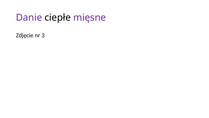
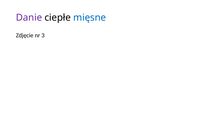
mięsne colour: purple -> blue
